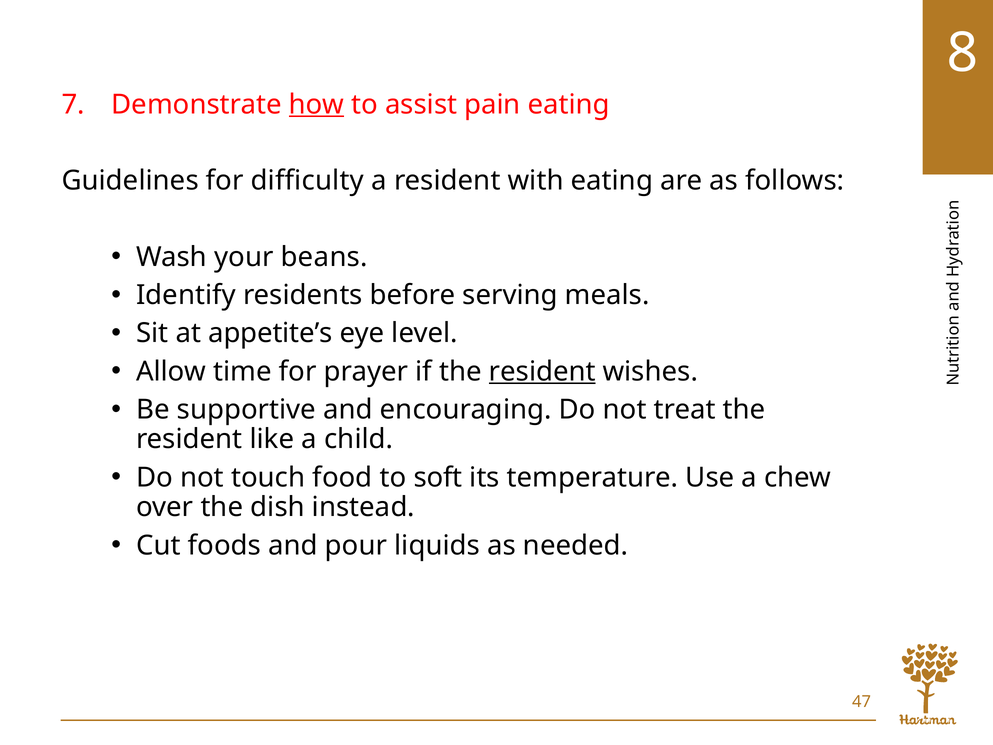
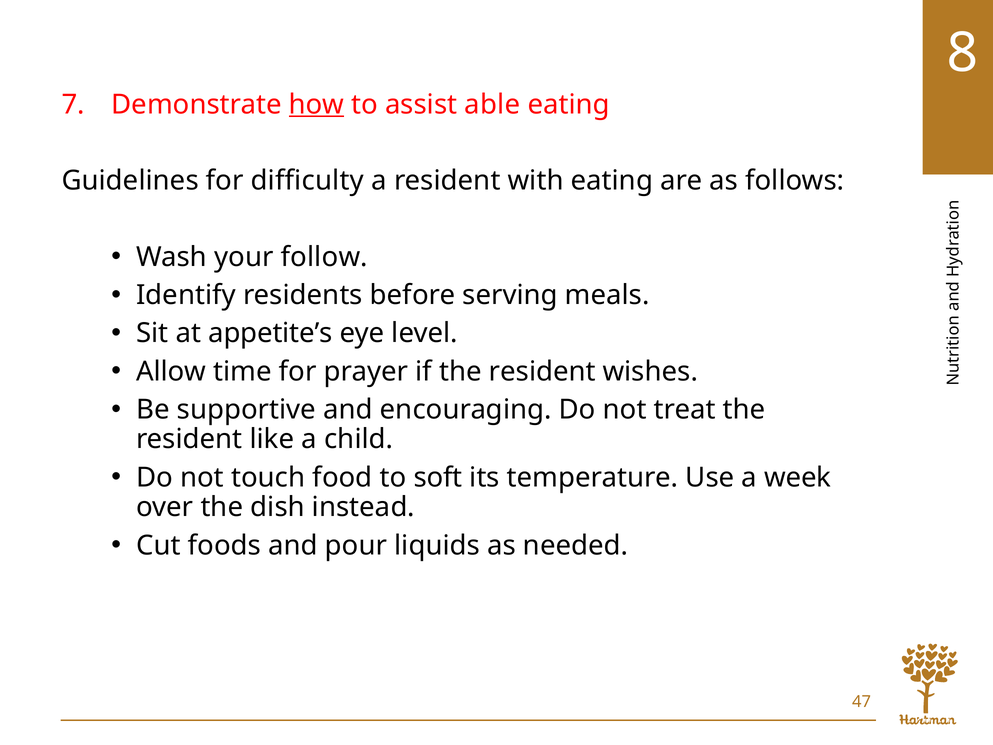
pain: pain -> able
beans: beans -> follow
resident at (542, 371) underline: present -> none
chew: chew -> week
